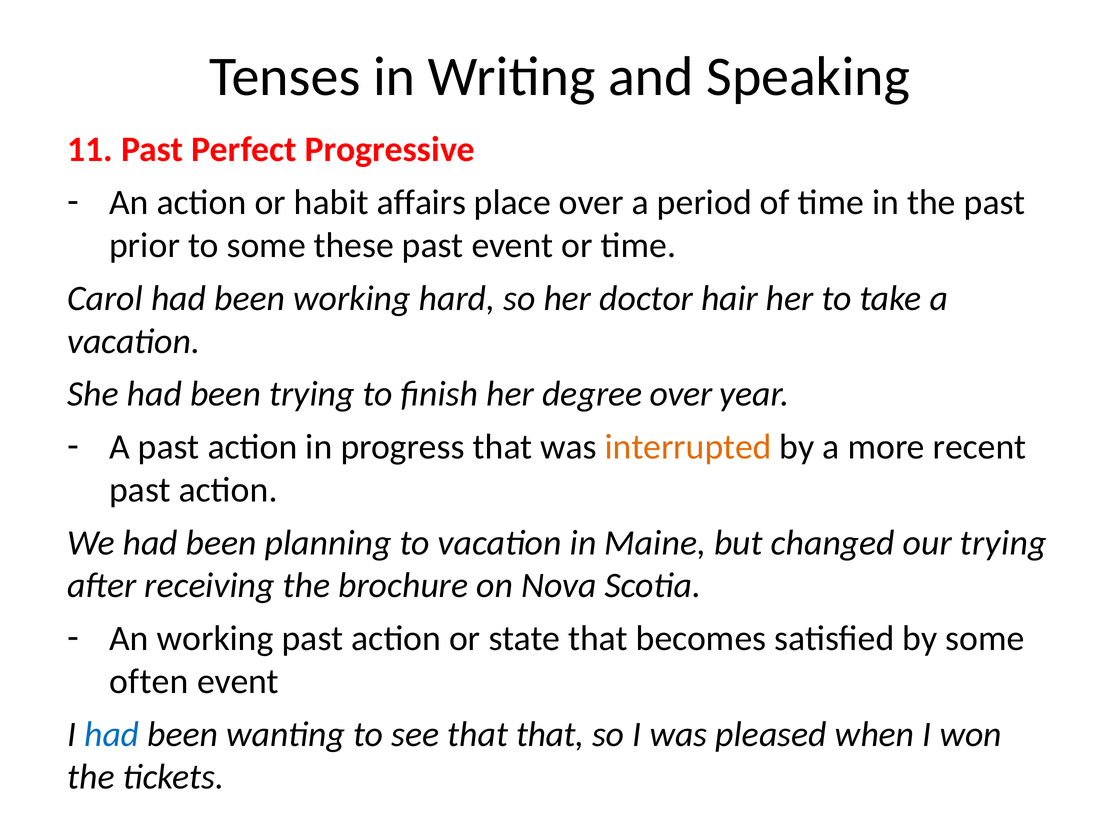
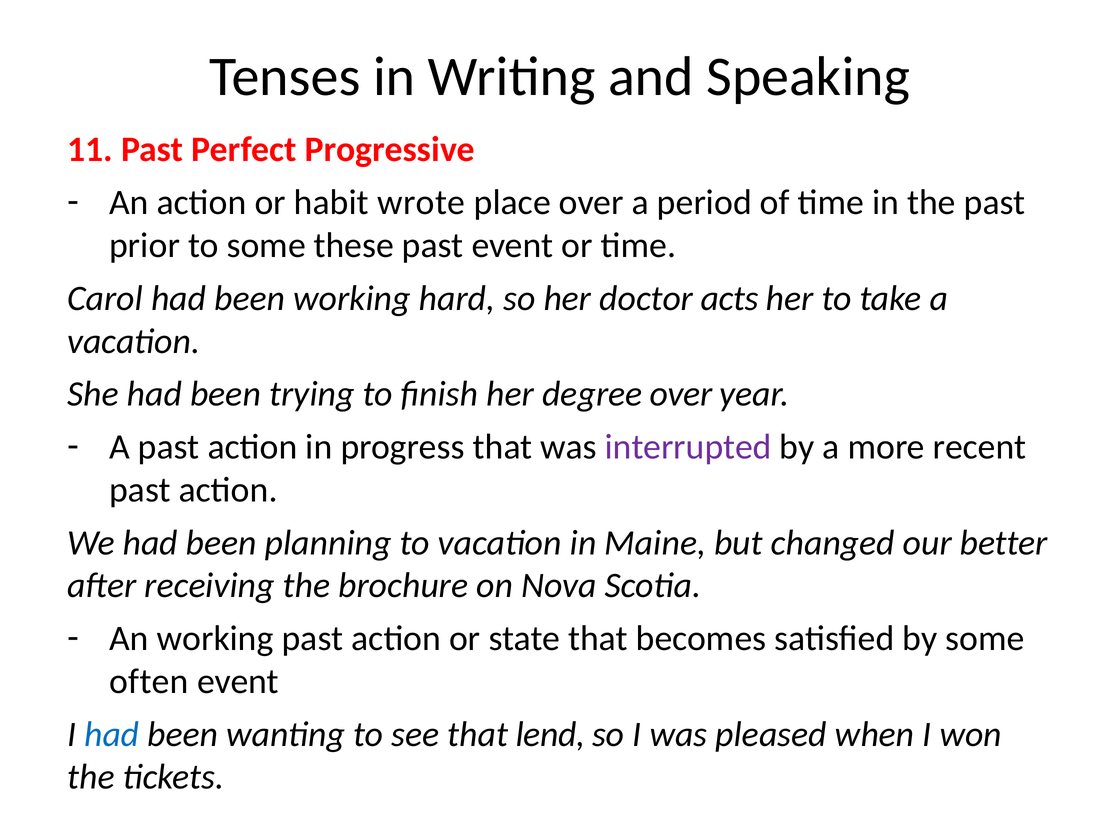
affairs: affairs -> wrote
hair: hair -> acts
interrupted colour: orange -> purple
our trying: trying -> better
that that: that -> lend
